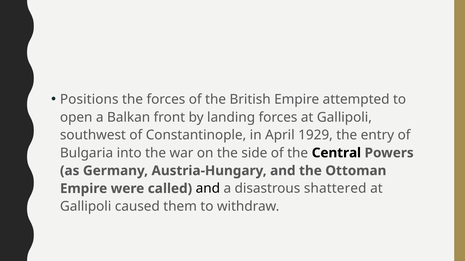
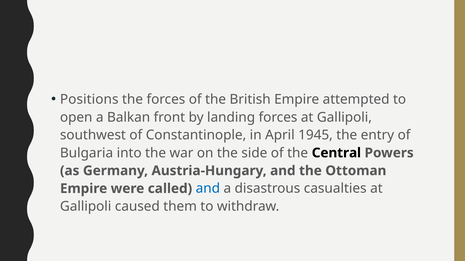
1929: 1929 -> 1945
and at (208, 189) colour: black -> blue
shattered: shattered -> casualties
